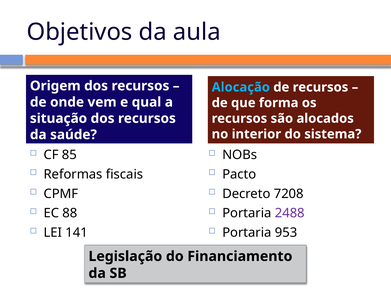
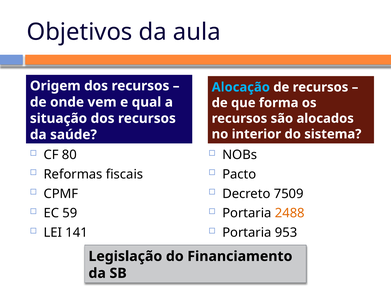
85: 85 -> 80
7208: 7208 -> 7509
88: 88 -> 59
2488 colour: purple -> orange
